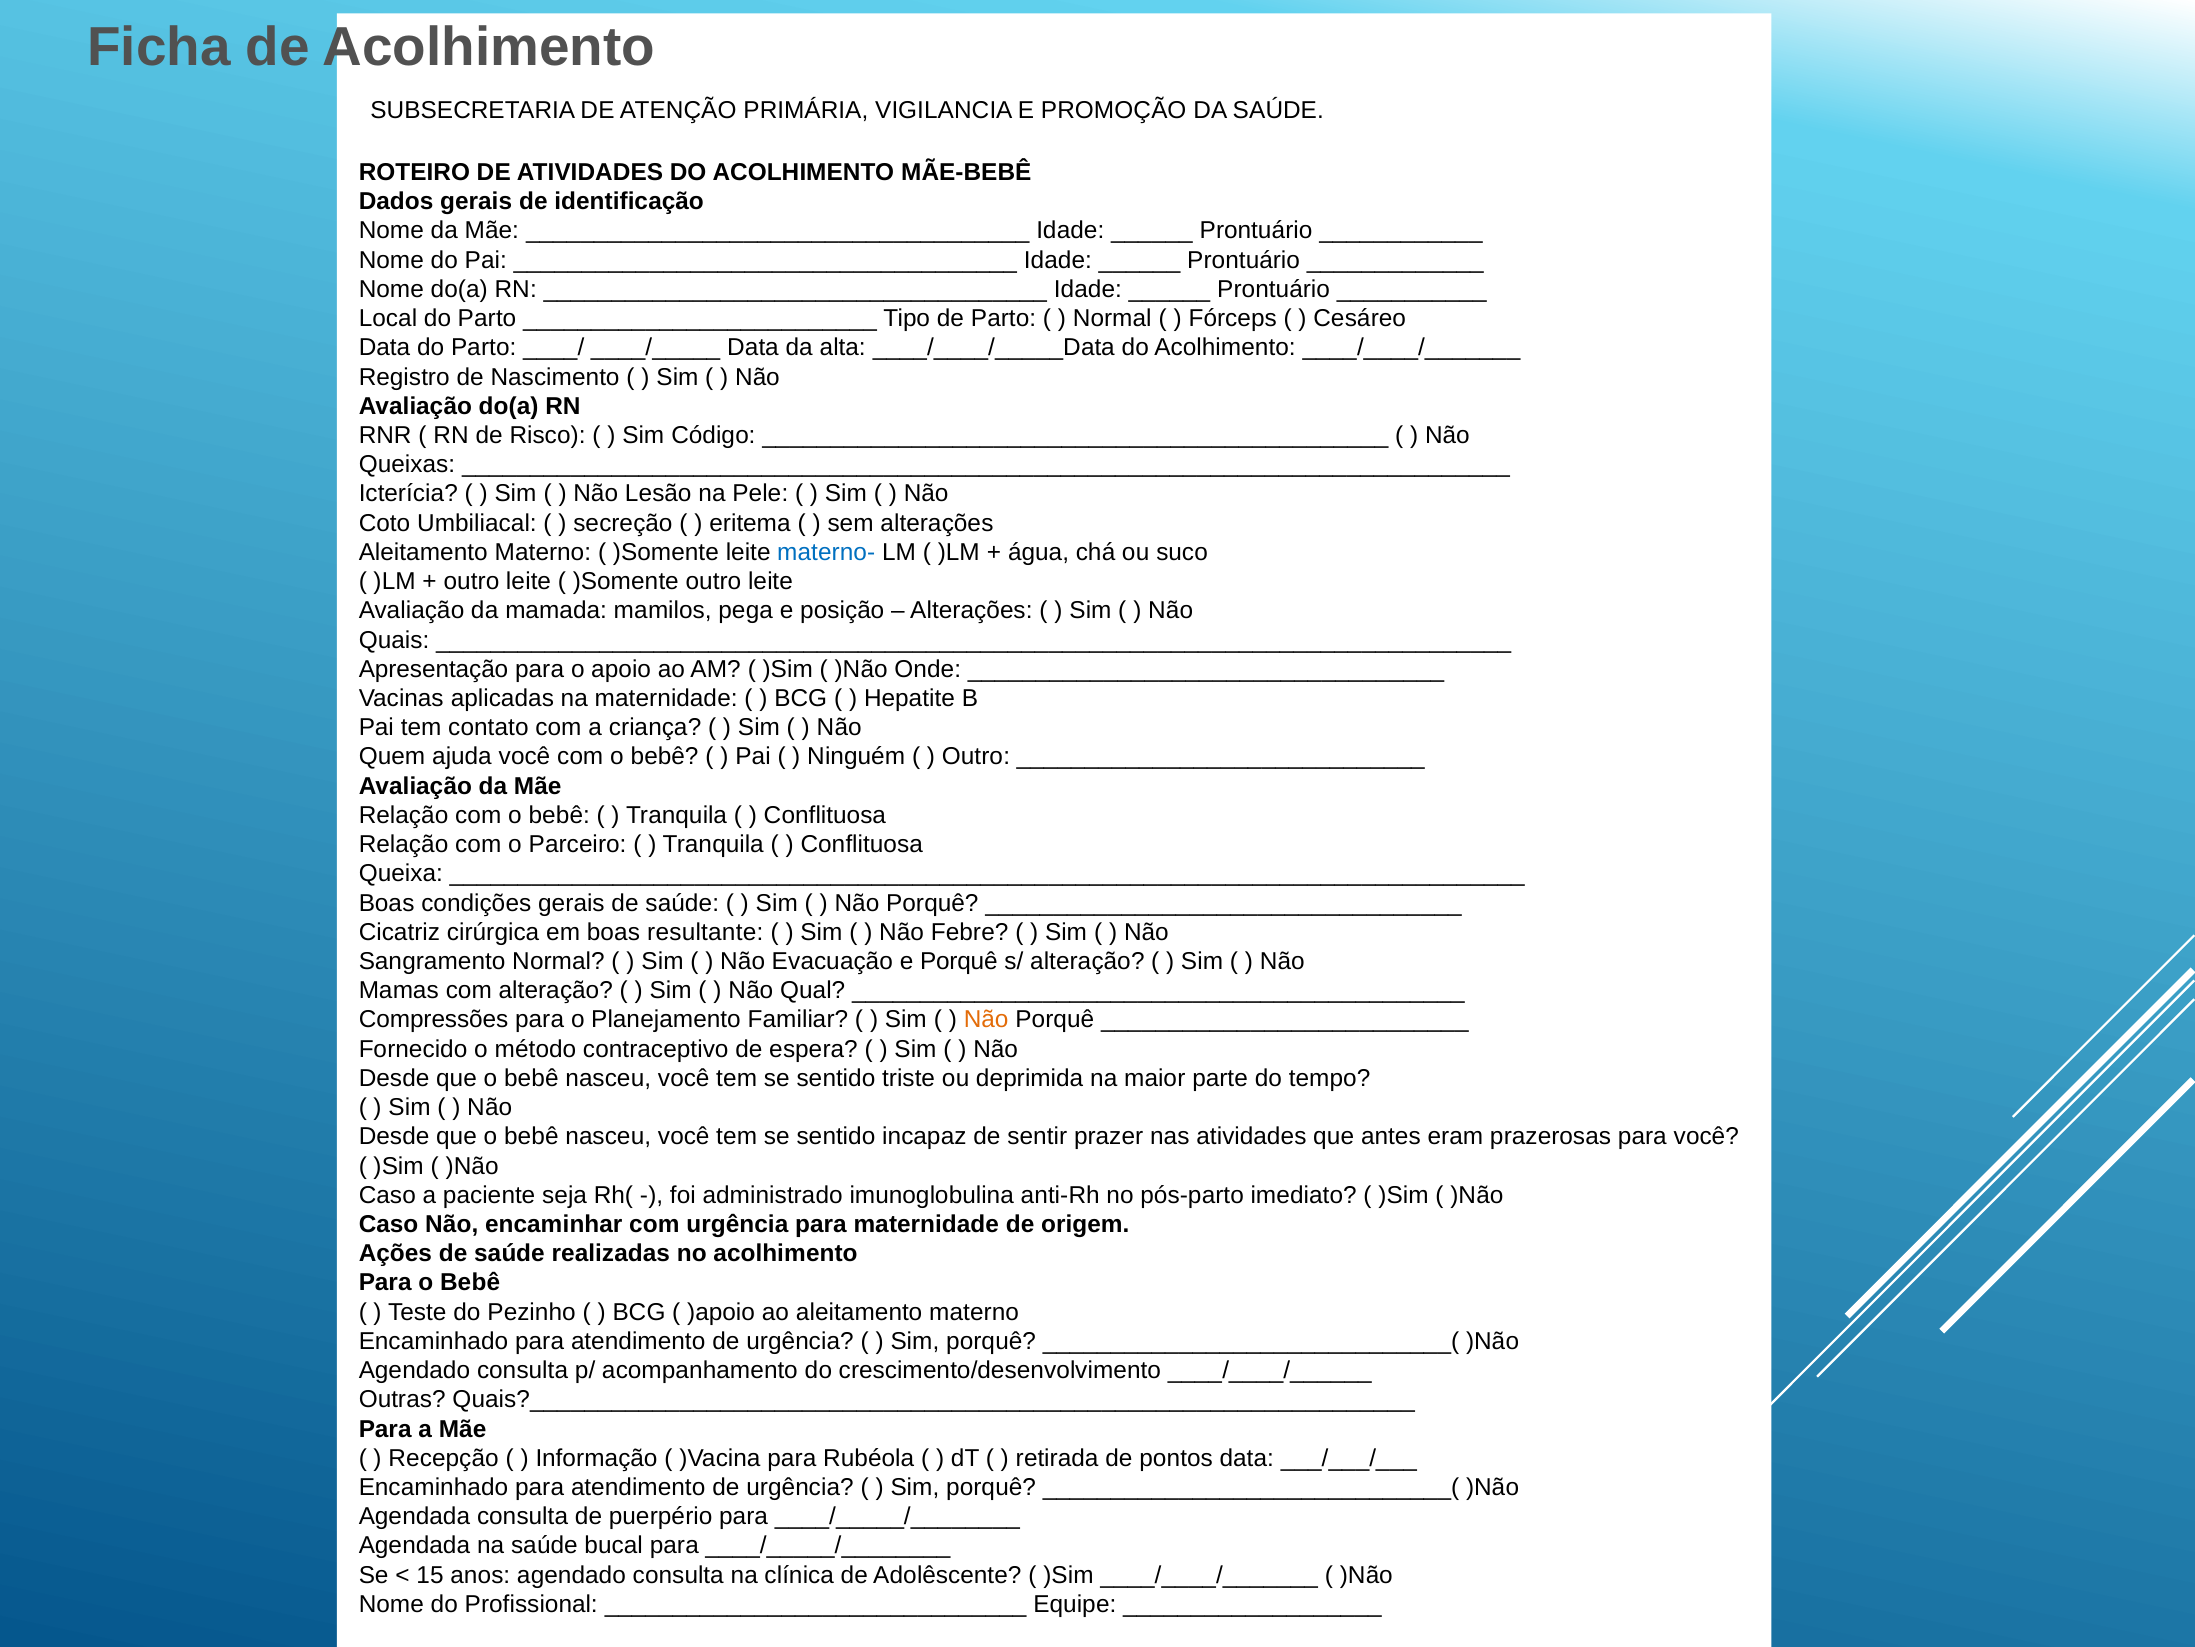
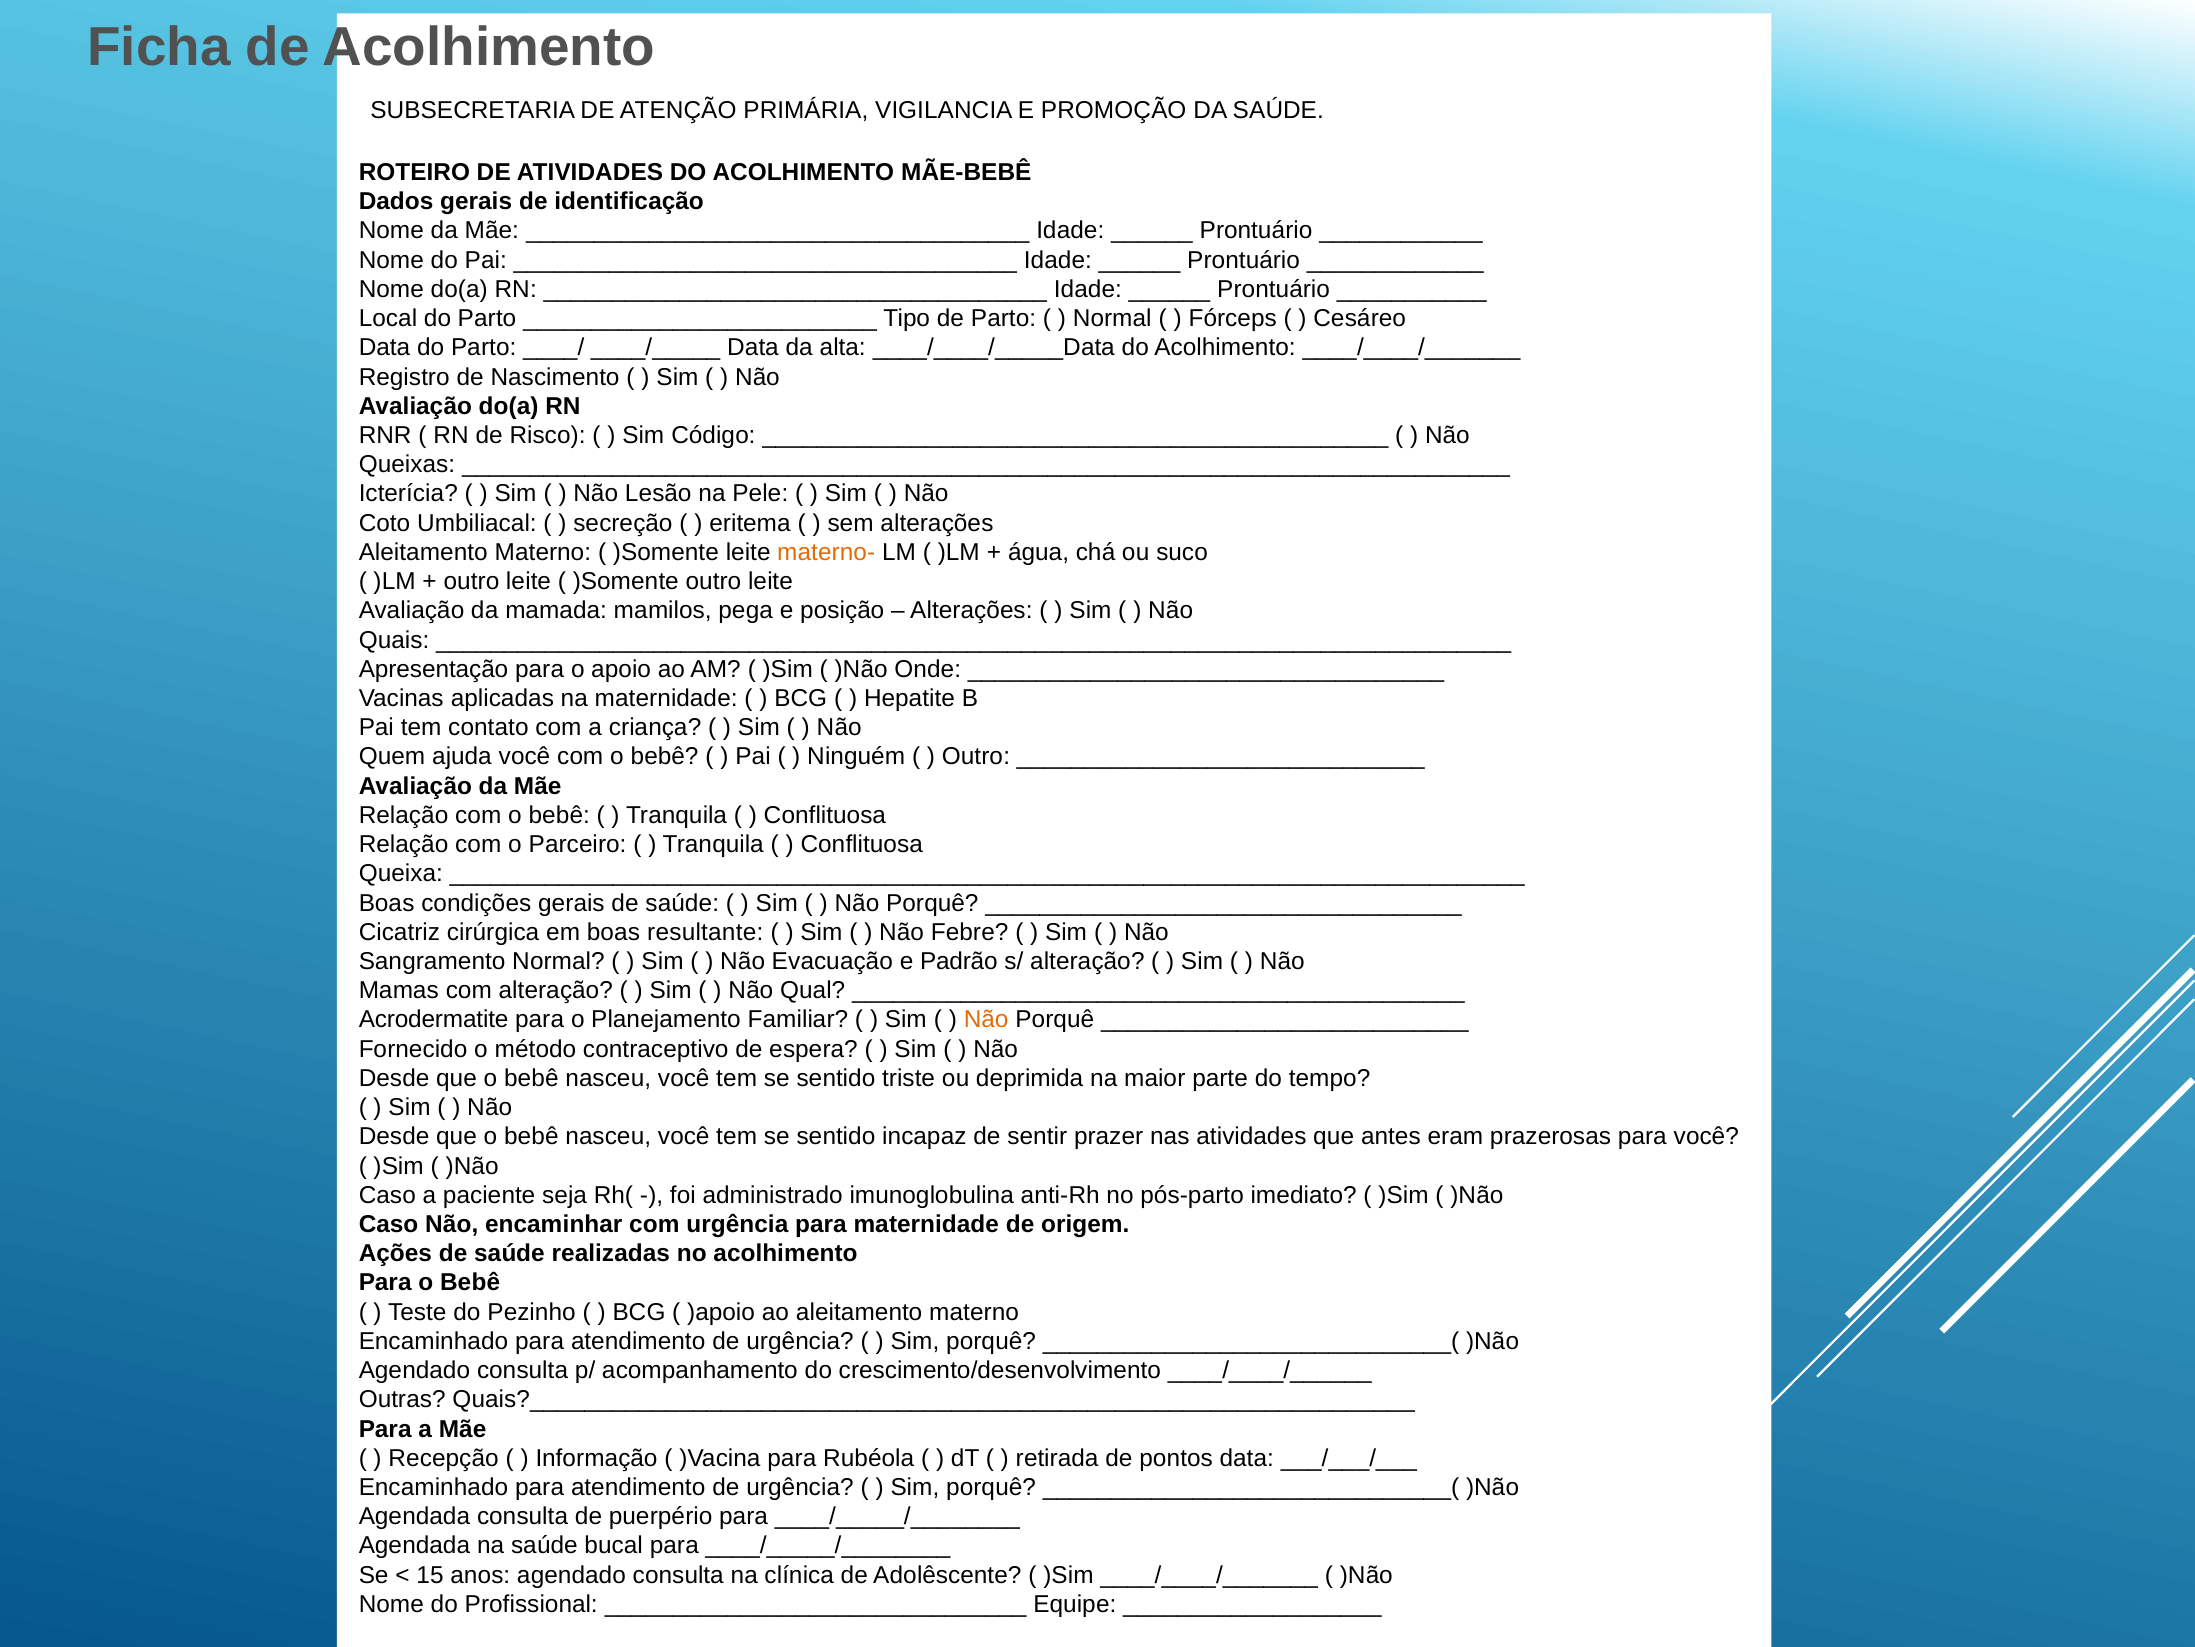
materno- colour: blue -> orange
e Porquê: Porquê -> Padrão
Compressões: Compressões -> Acrodermatite
